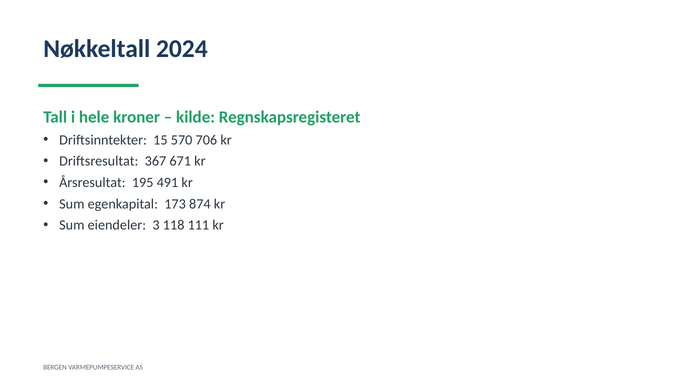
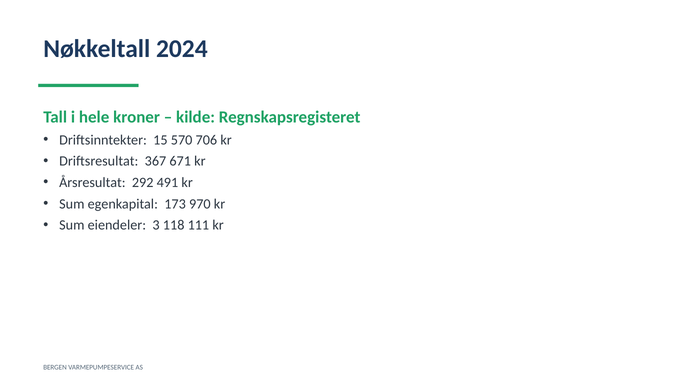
195: 195 -> 292
874: 874 -> 970
